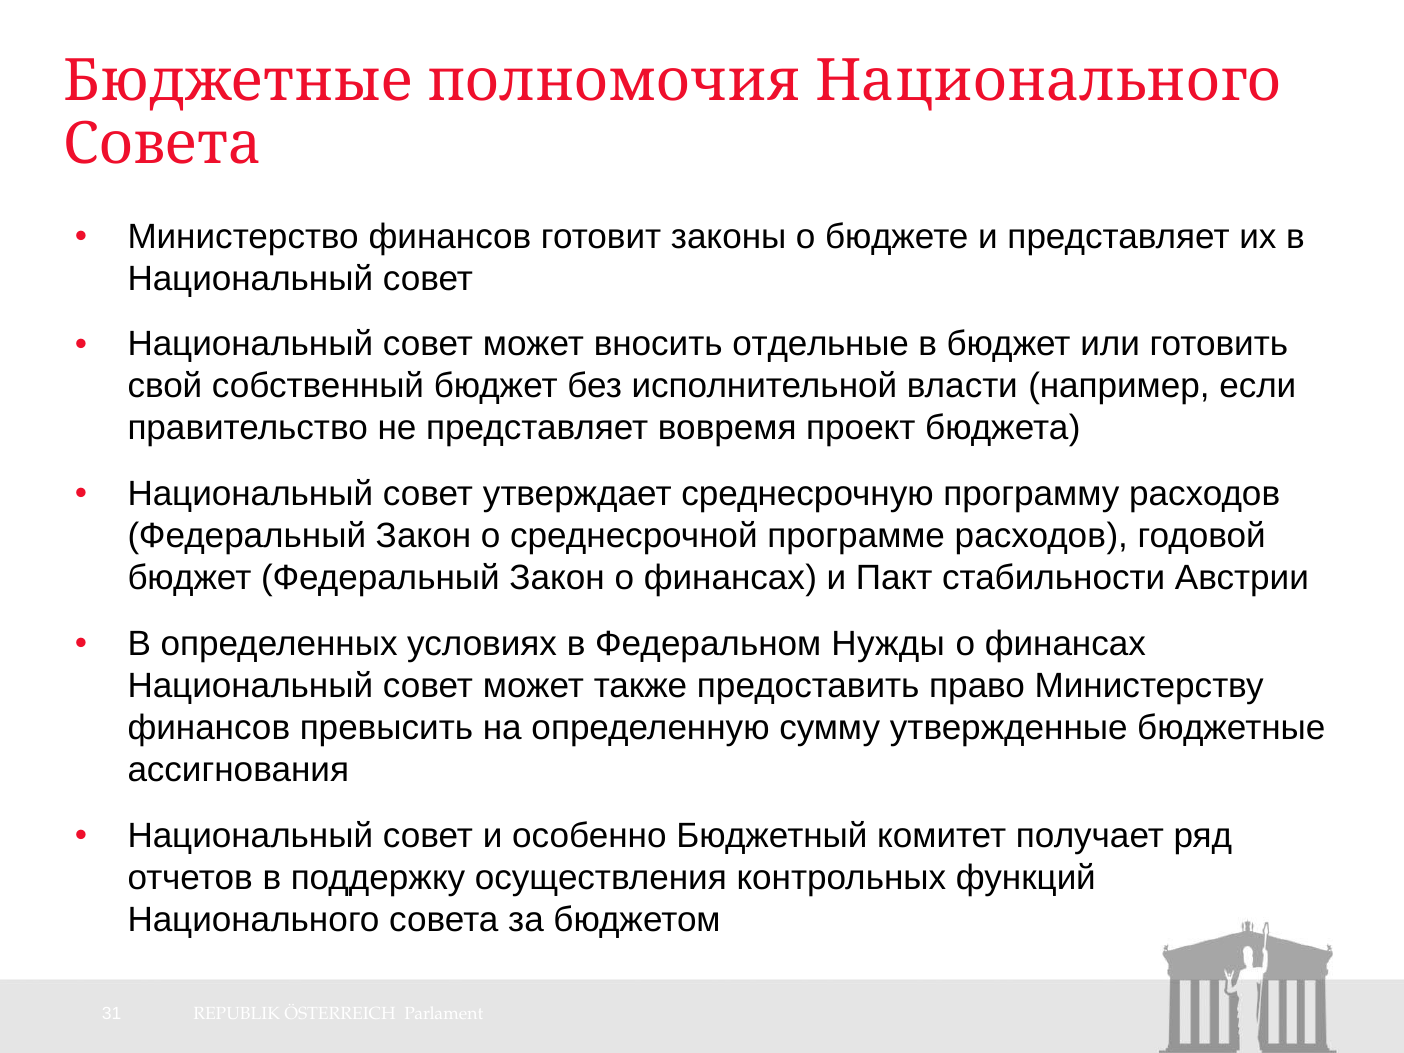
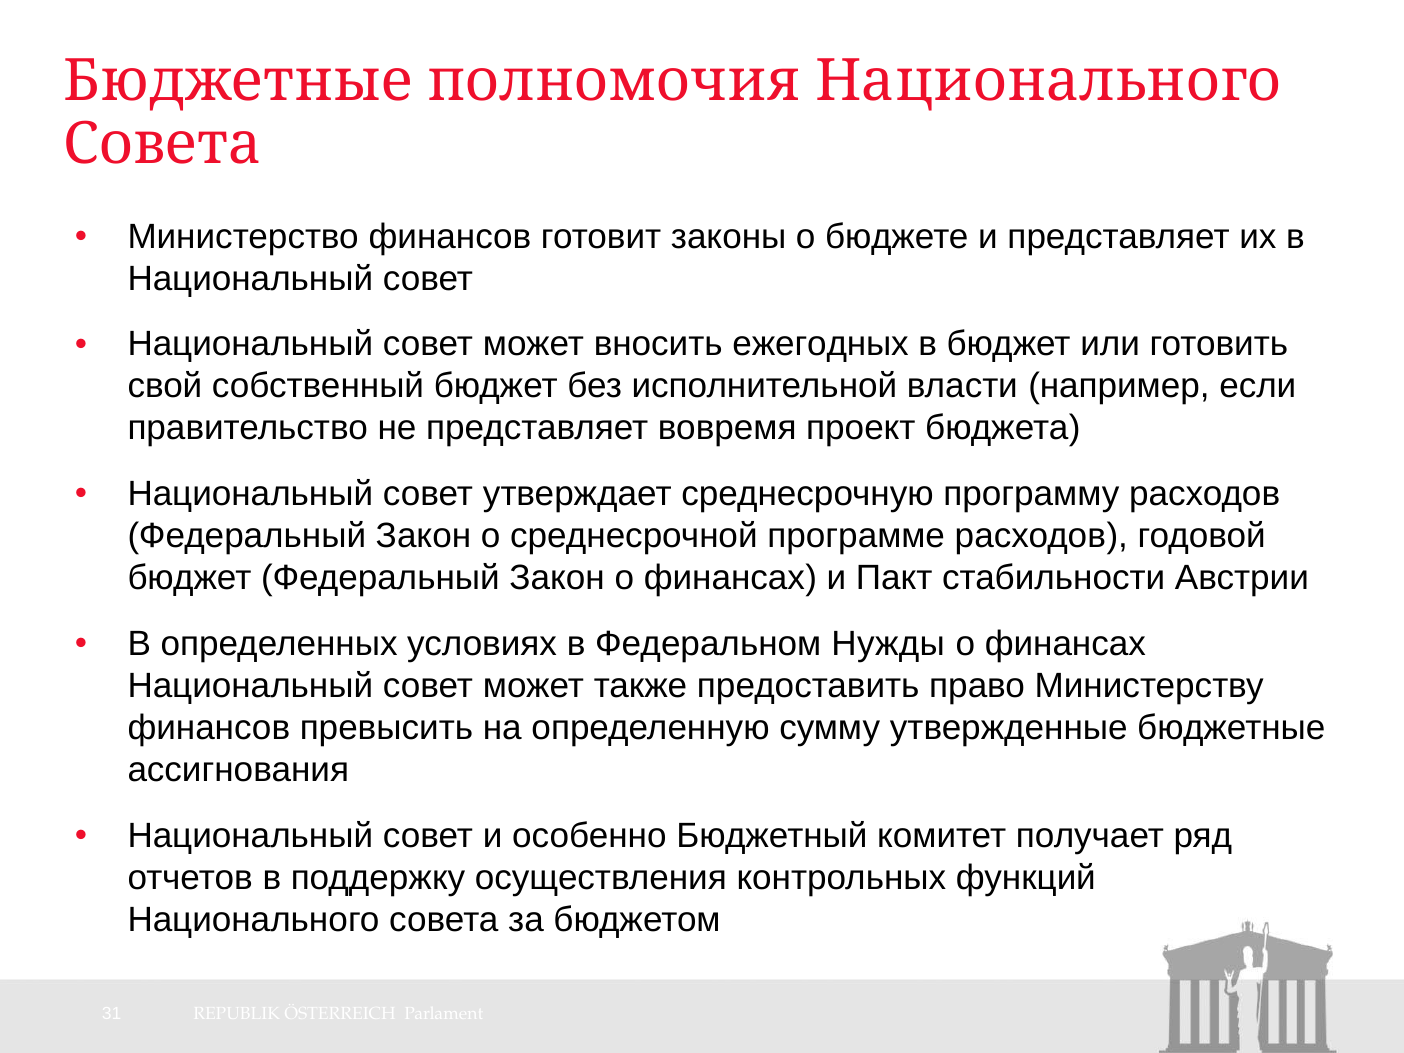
отдельные: отдельные -> ежегодных
